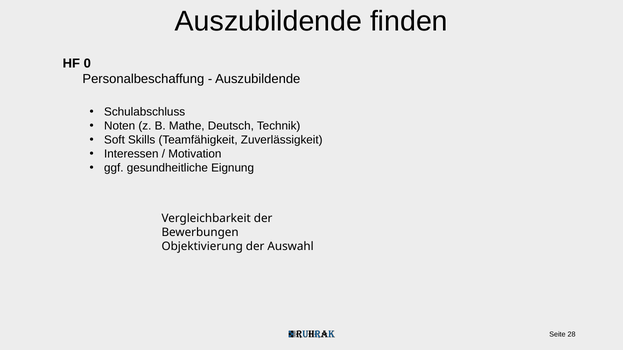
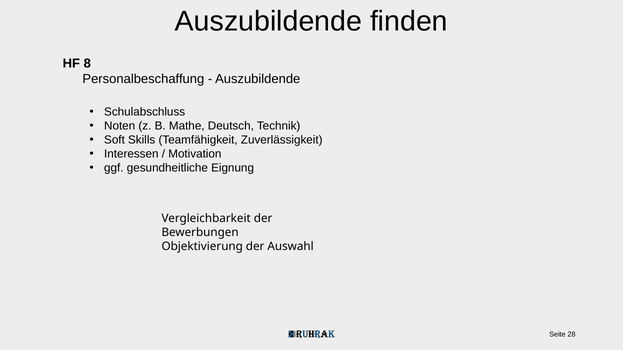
0: 0 -> 8
